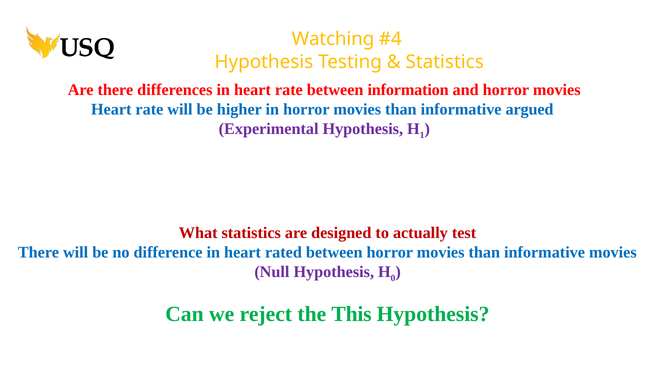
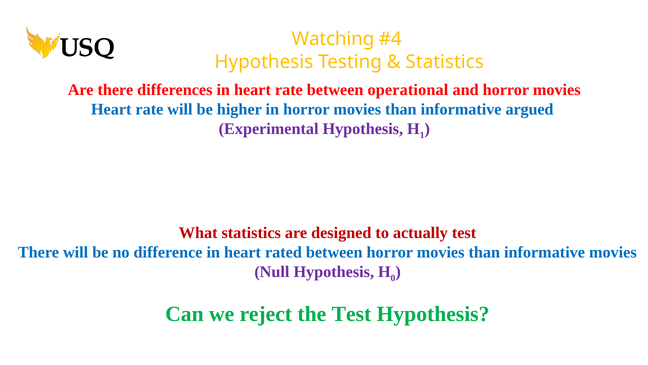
information: information -> operational
the This: This -> Test
